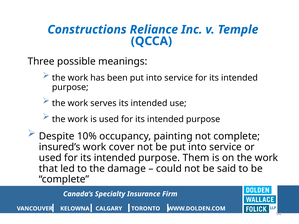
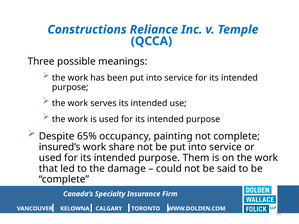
10%: 10% -> 65%
cover: cover -> share
